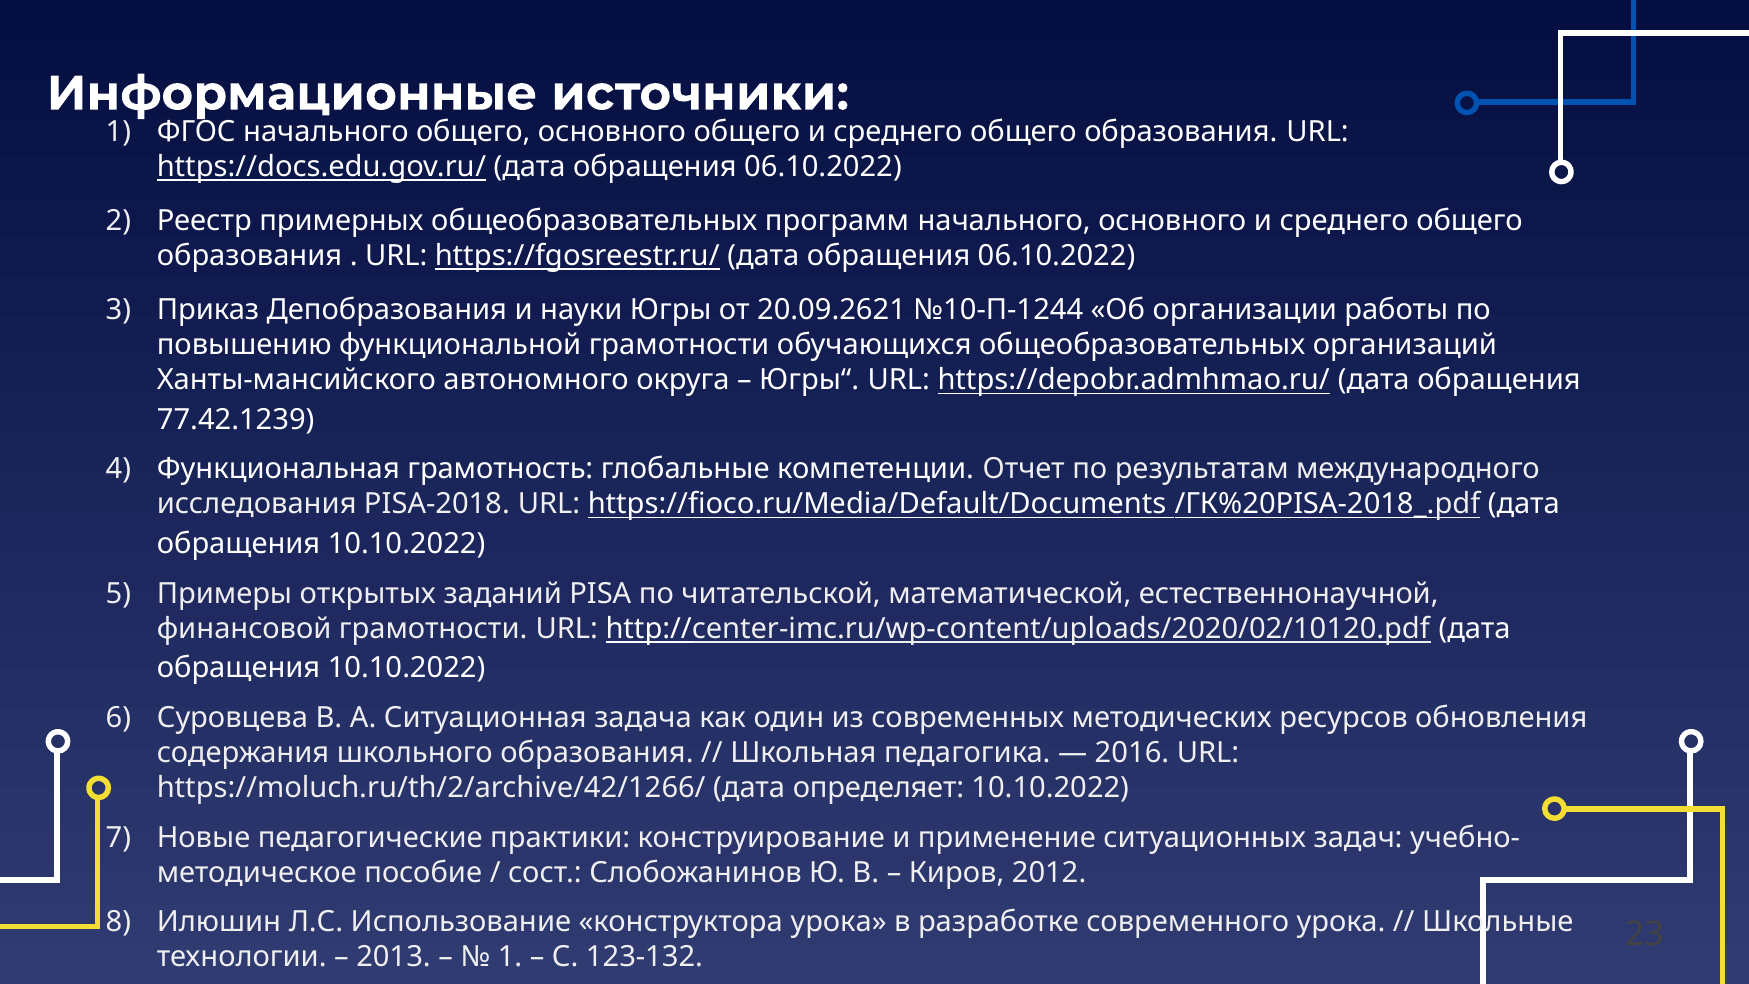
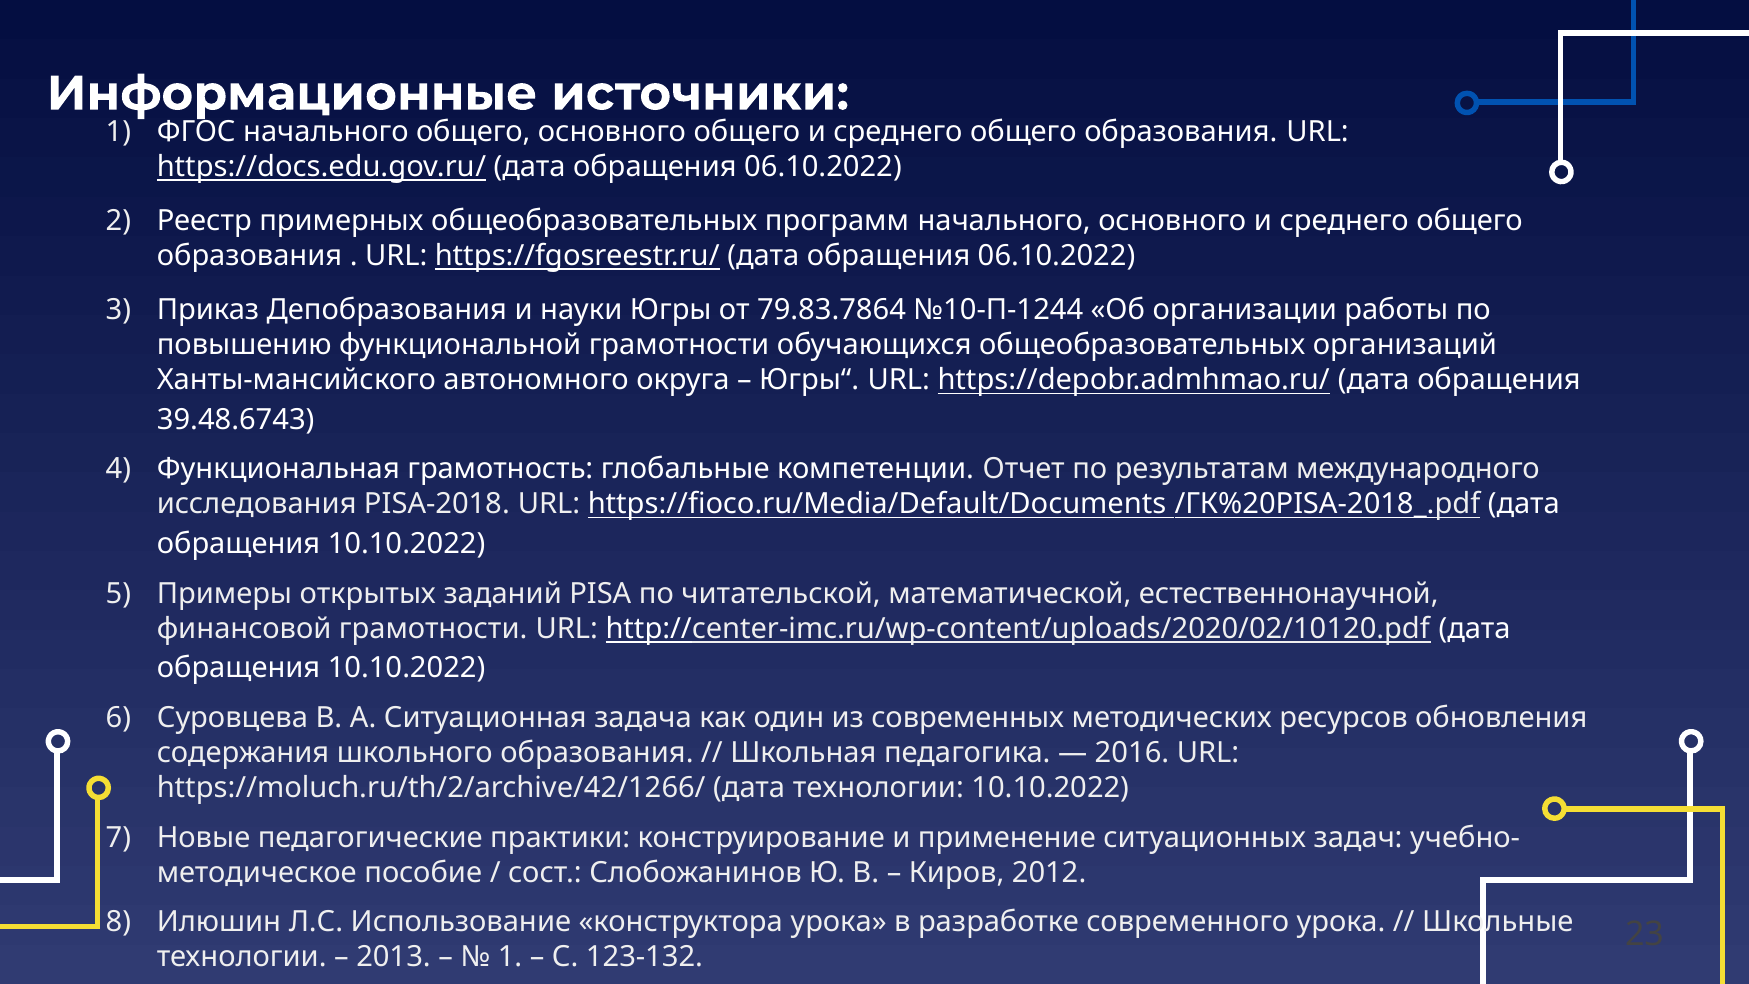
20.09.2621: 20.09.2621 -> 79.83.7864
77.42.1239: 77.42.1239 -> 39.48.6743
дата определяет: определяет -> технологии
